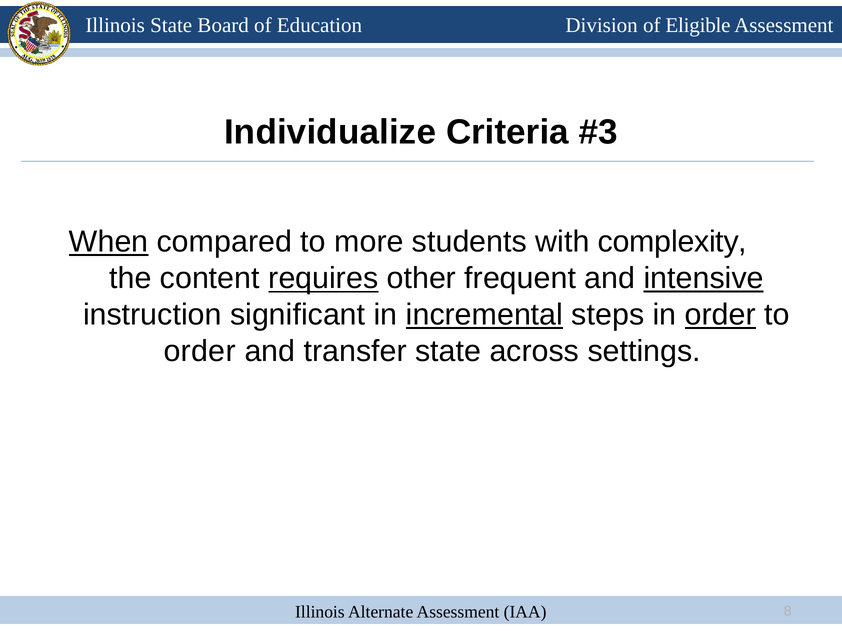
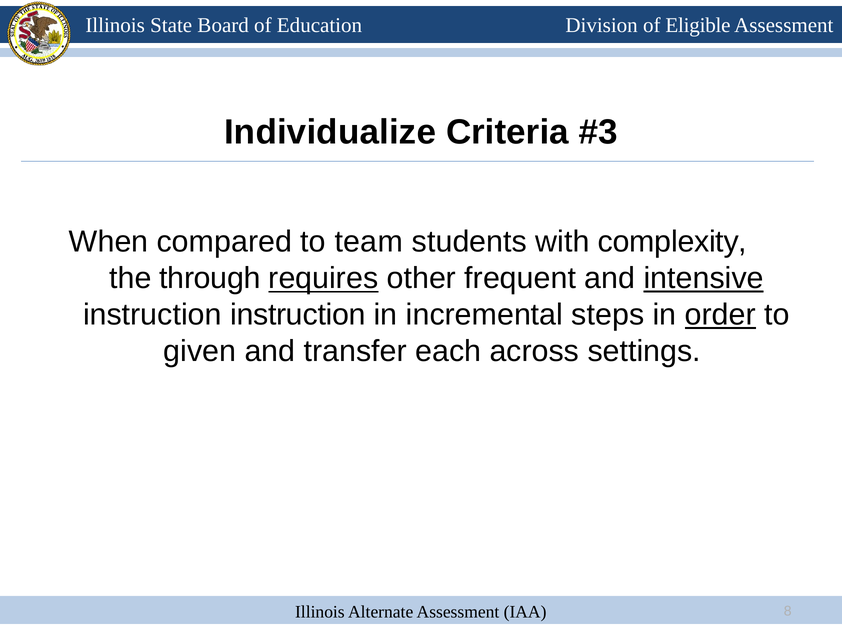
When underline: present -> none
more: more -> team
content: content -> through
instruction significant: significant -> instruction
incremental underline: present -> none
order at (200, 351): order -> given
transfer state: state -> each
